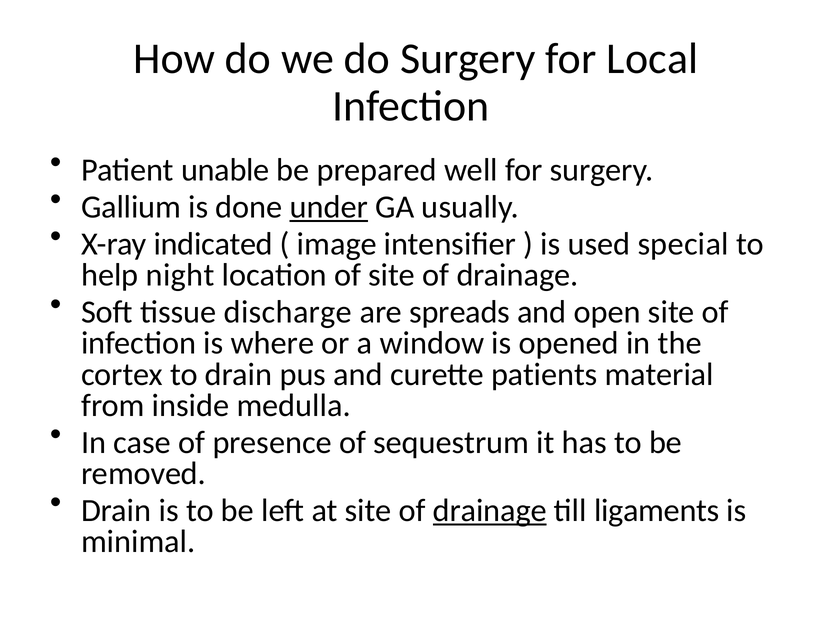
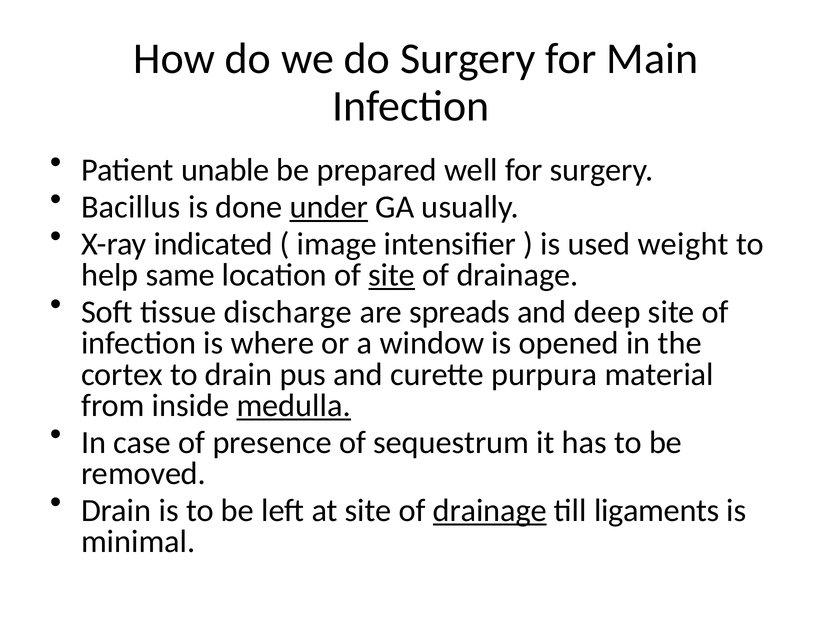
Local: Local -> Main
Gallium: Gallium -> Bacillus
special: special -> weight
night: night -> same
site at (392, 275) underline: none -> present
open: open -> deep
patients: patients -> purpura
medulla underline: none -> present
